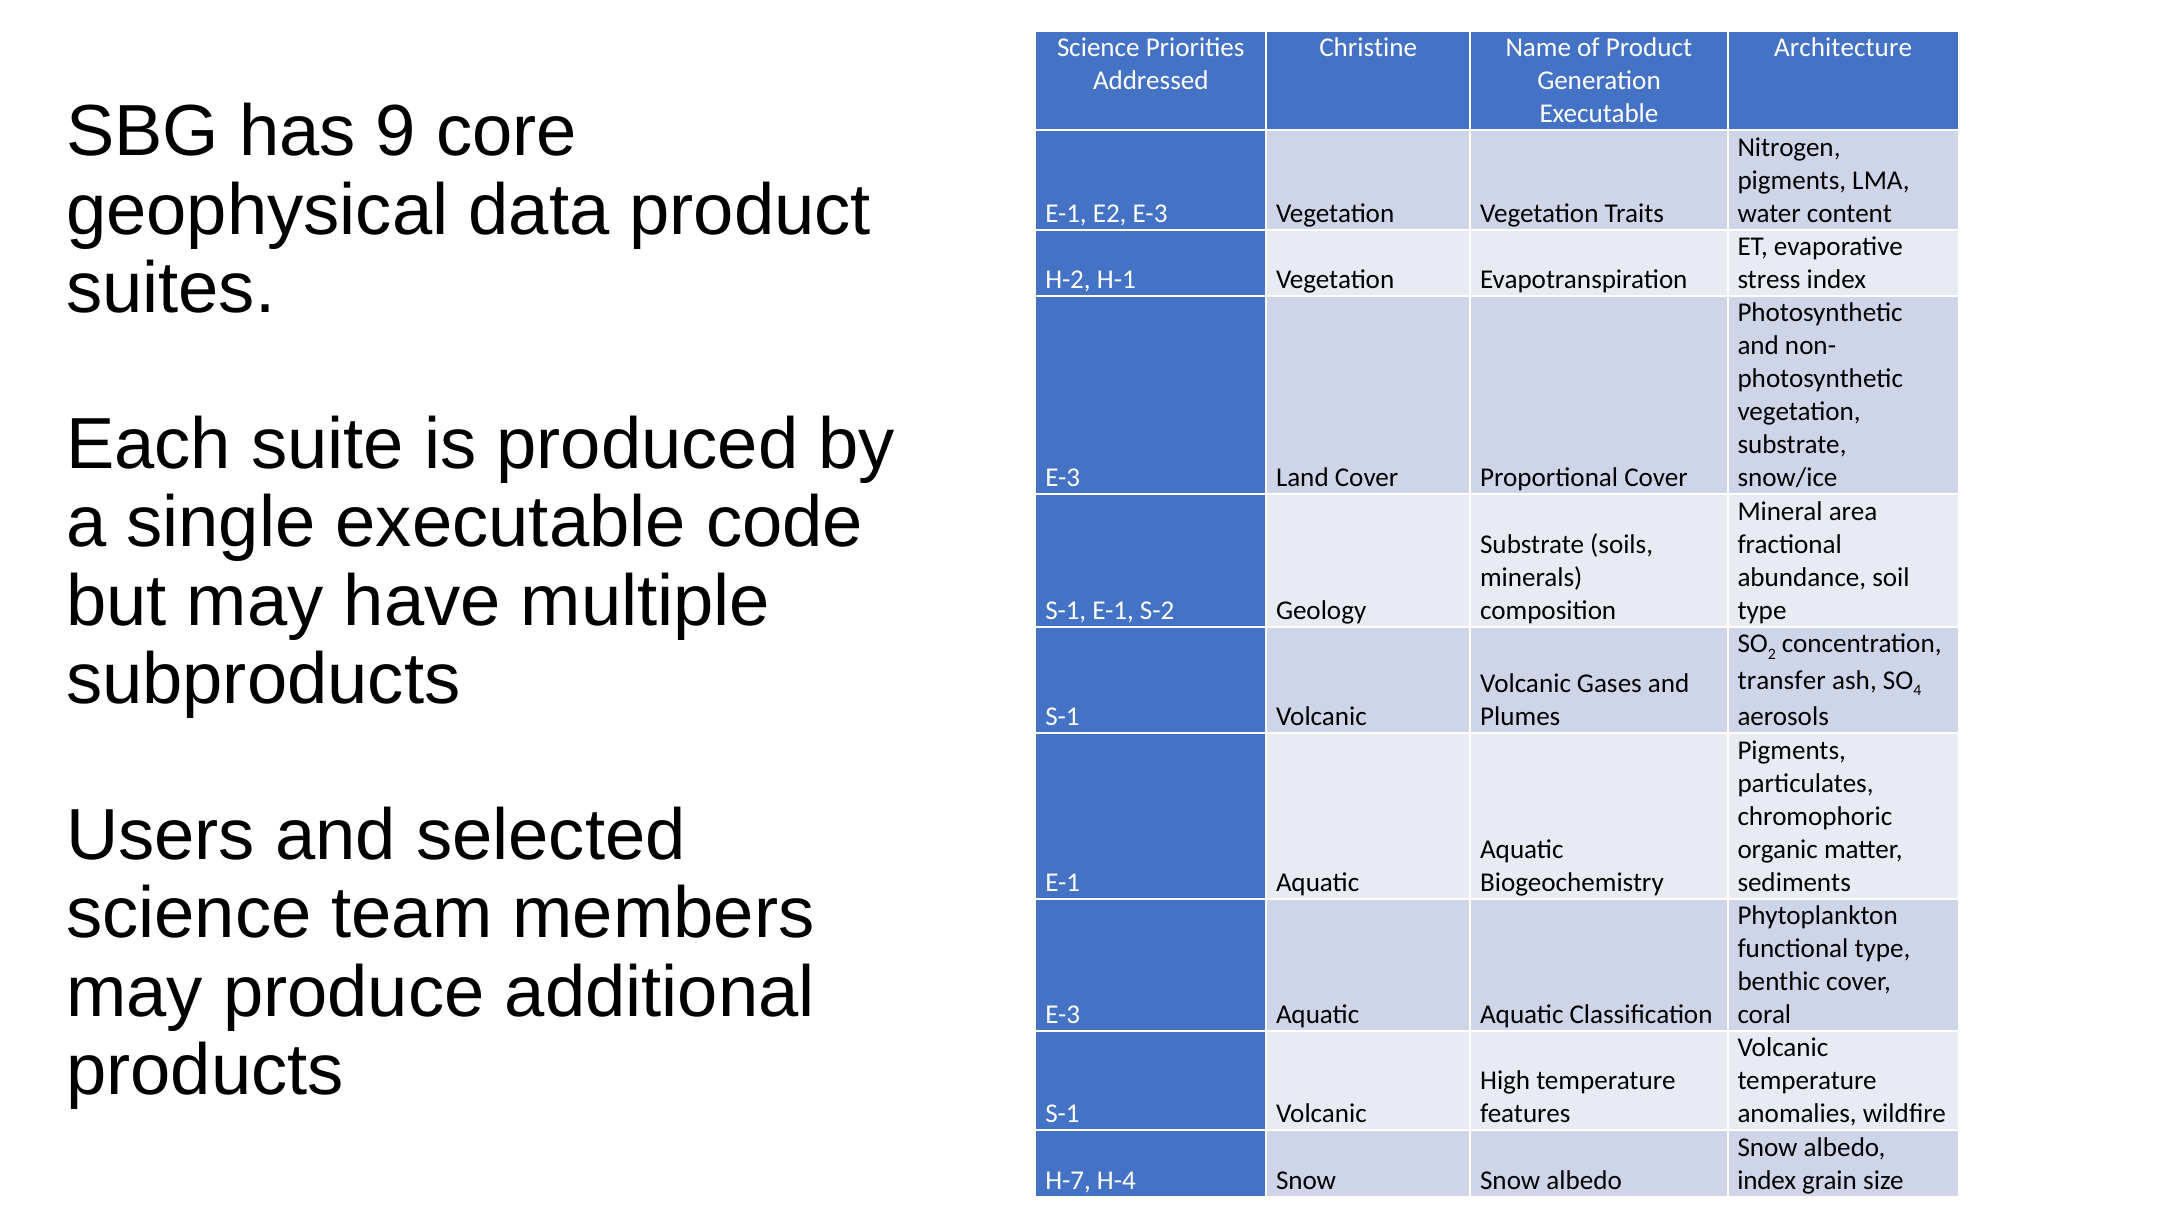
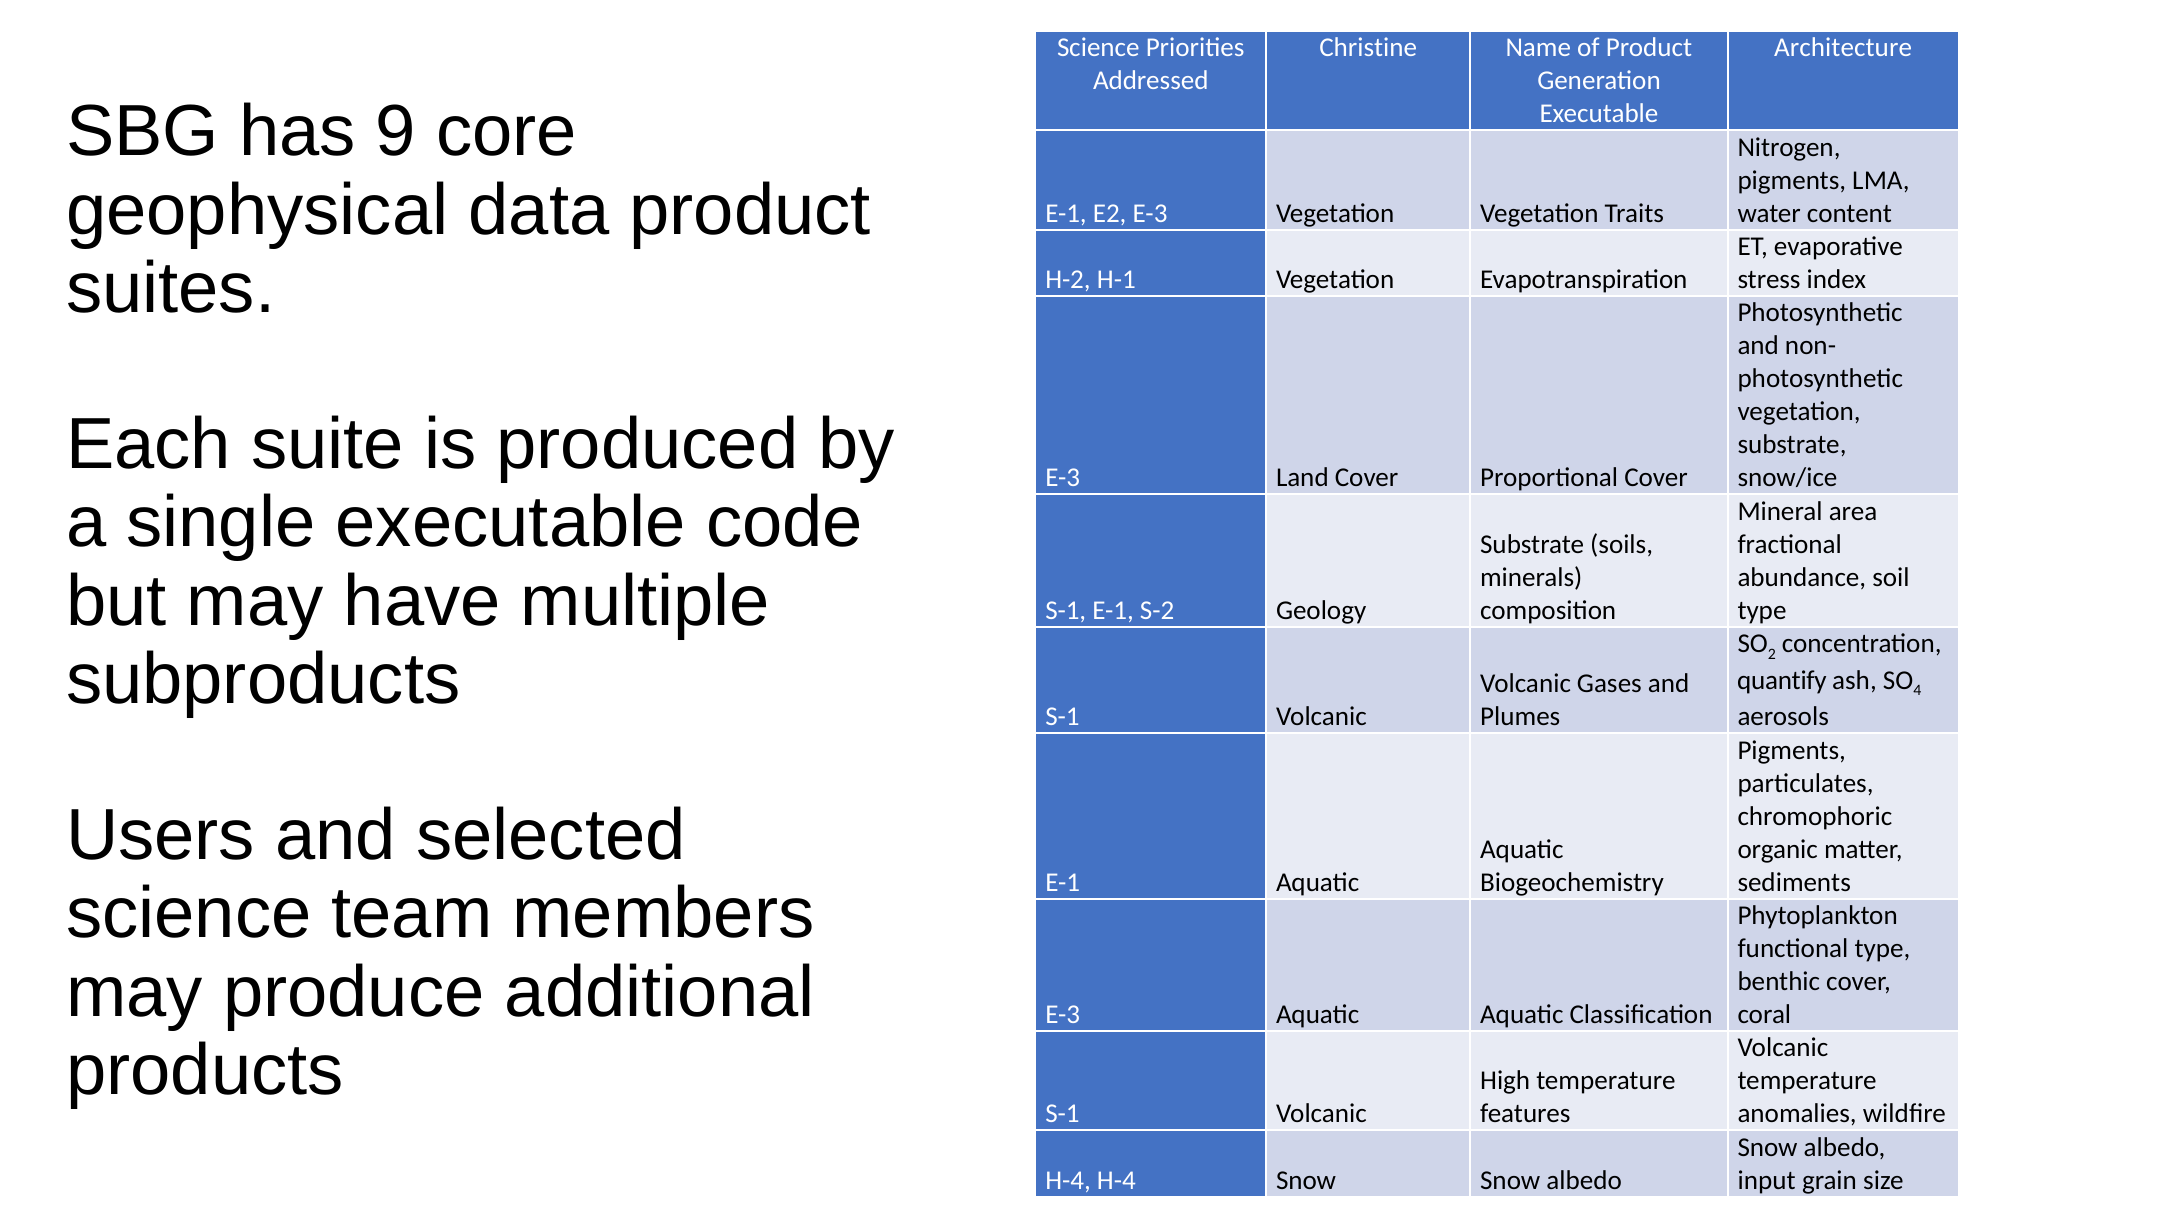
transfer: transfer -> quantify
index at (1767, 1180): index -> input
H-7 at (1068, 1180): H-7 -> H-4
